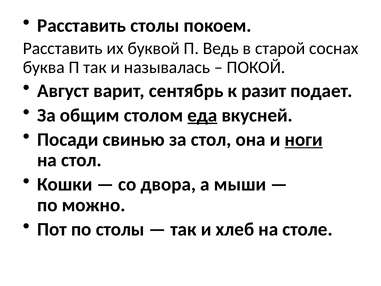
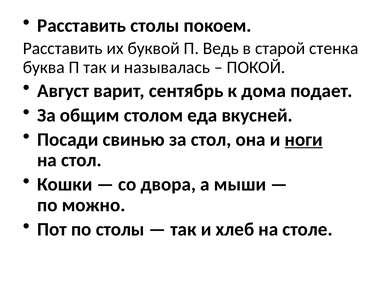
соснах: соснах -> стенка
разит: разит -> дома
еда underline: present -> none
